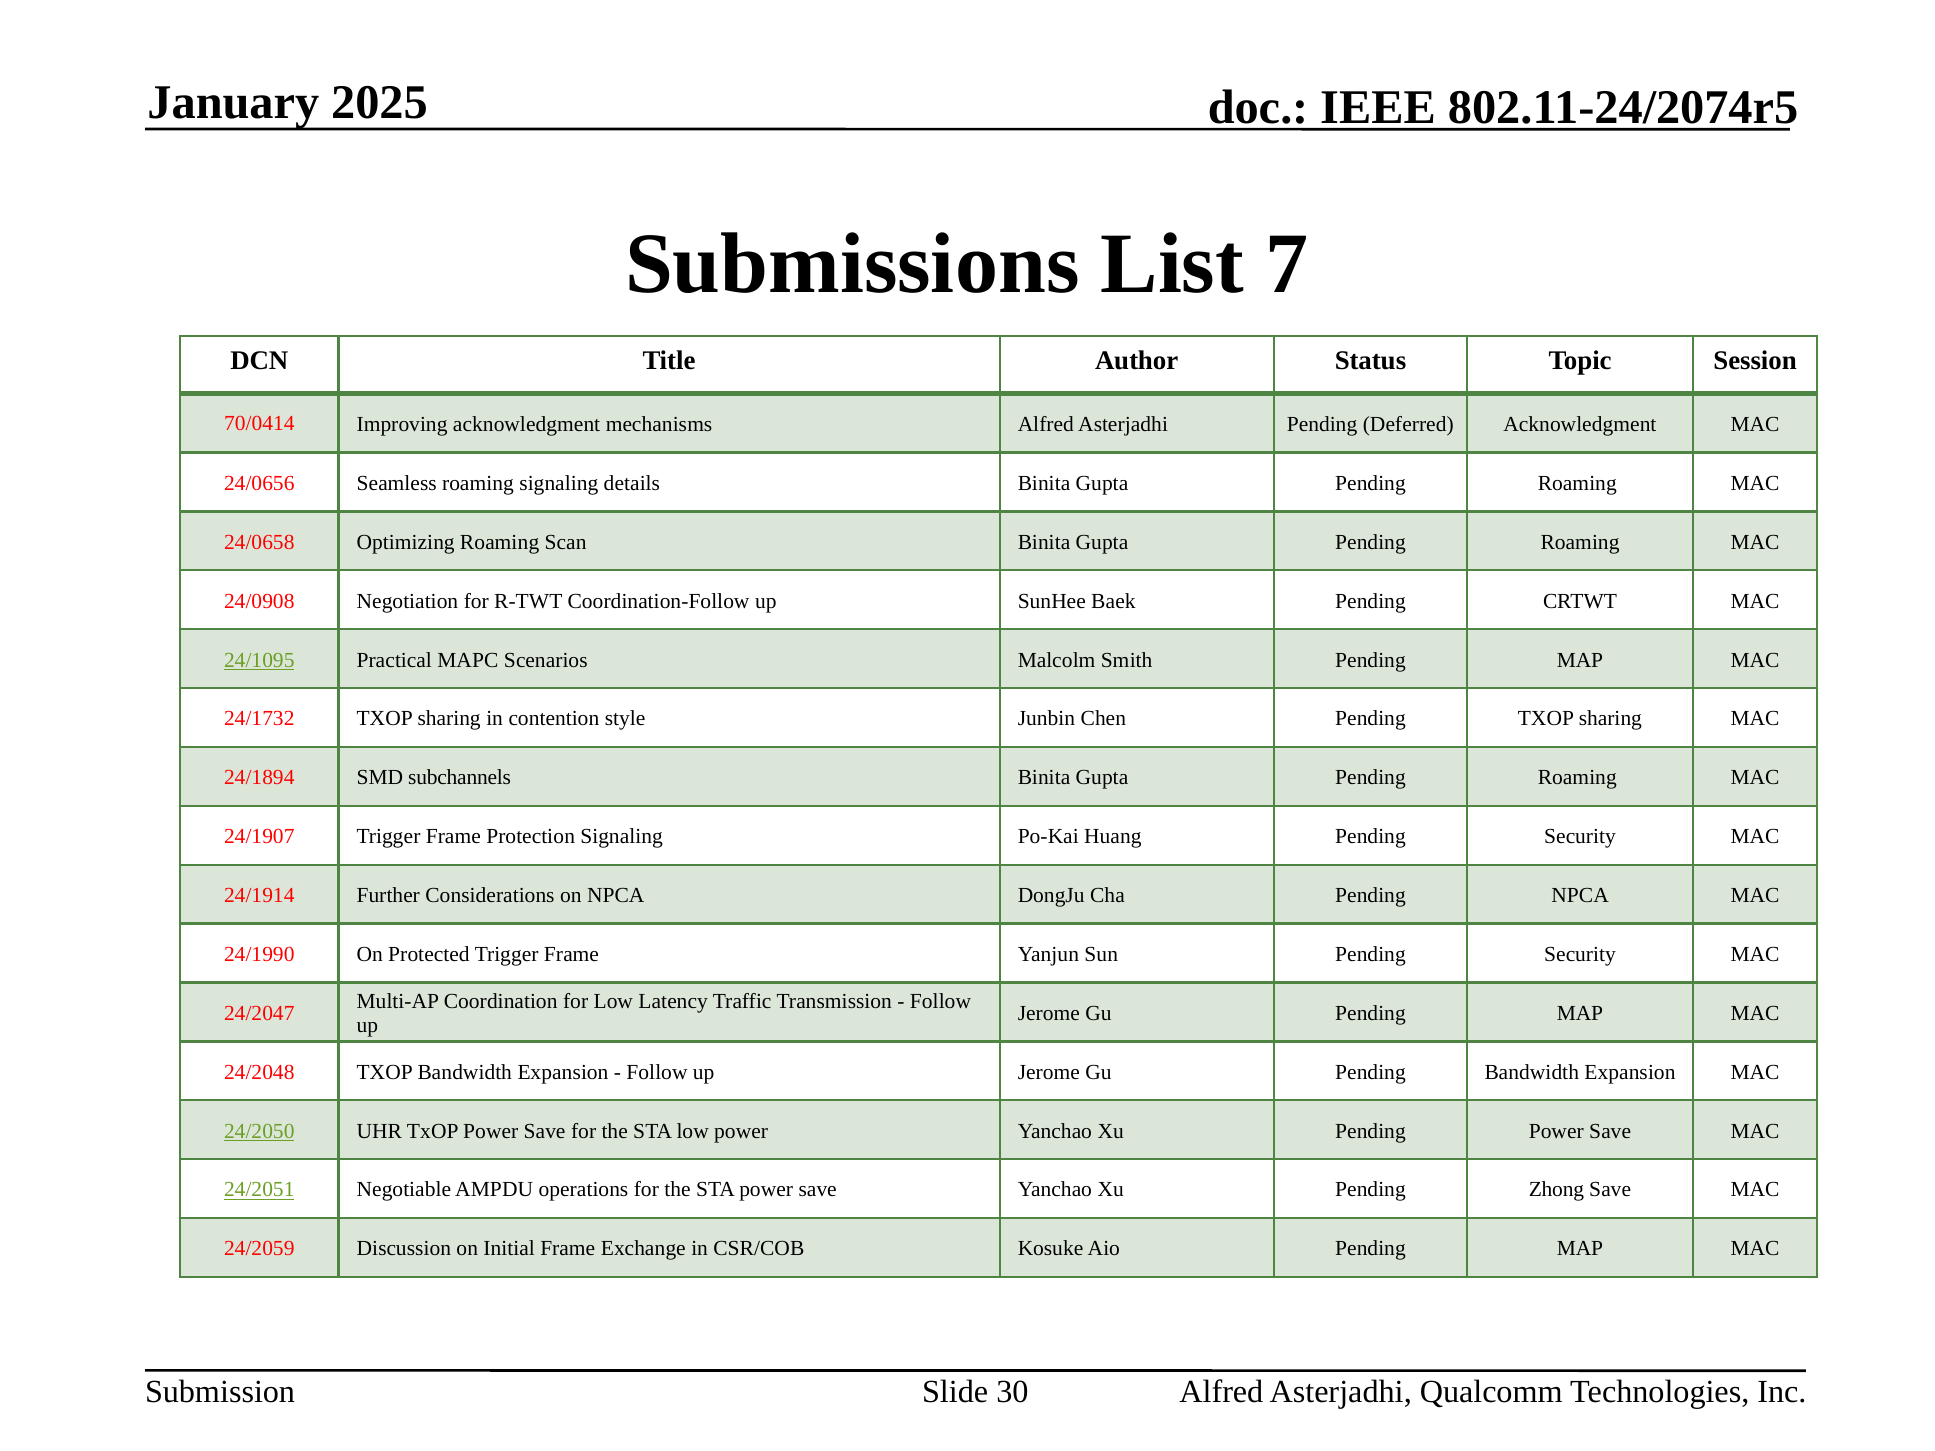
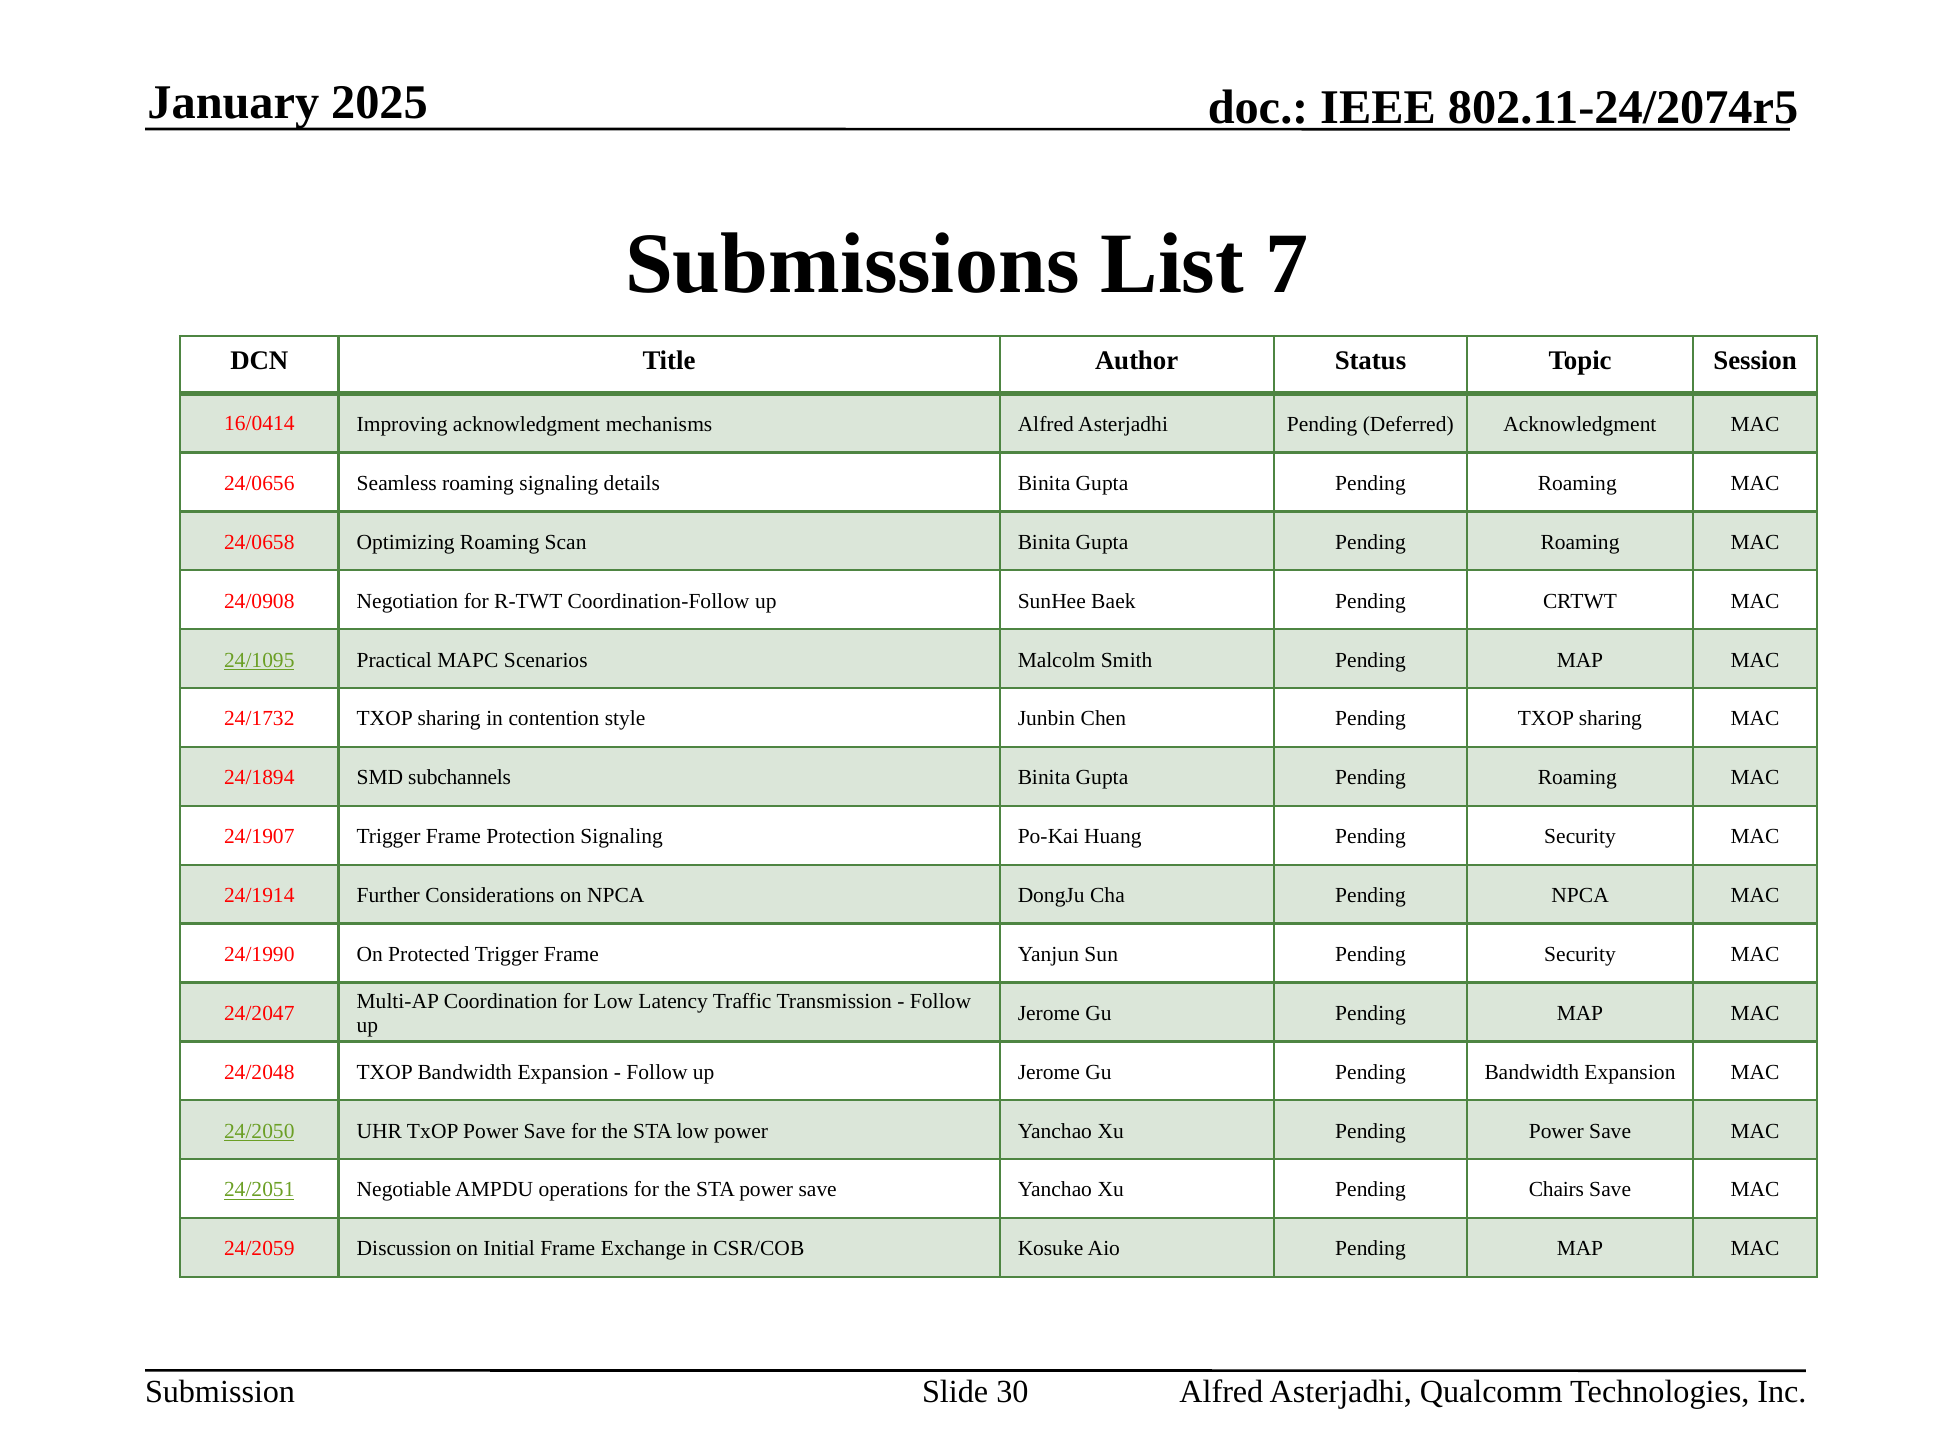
70/0414: 70/0414 -> 16/0414
Zhong: Zhong -> Chairs
